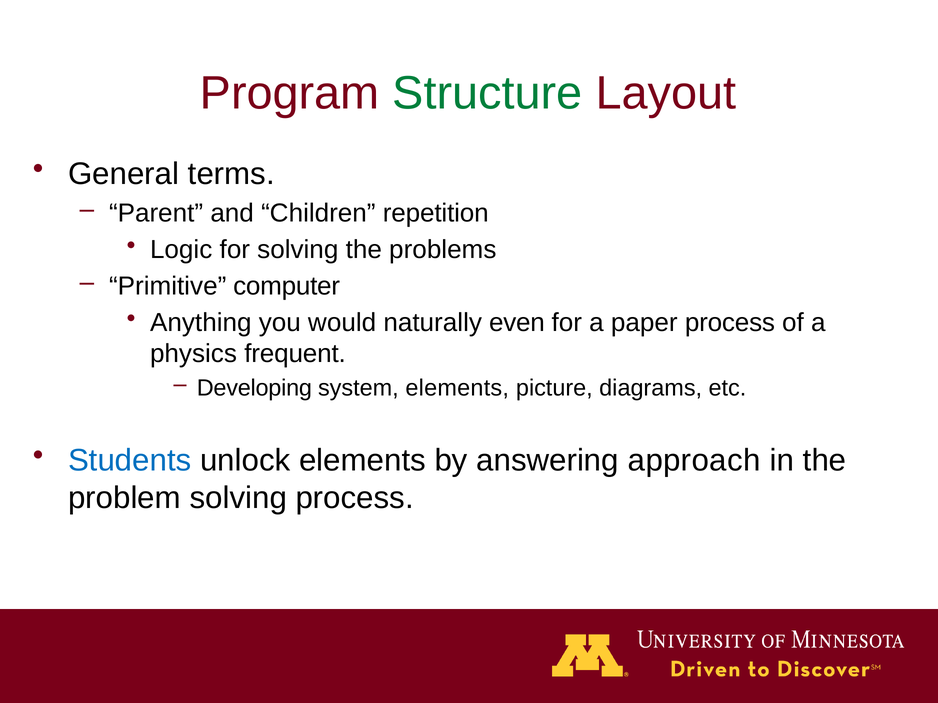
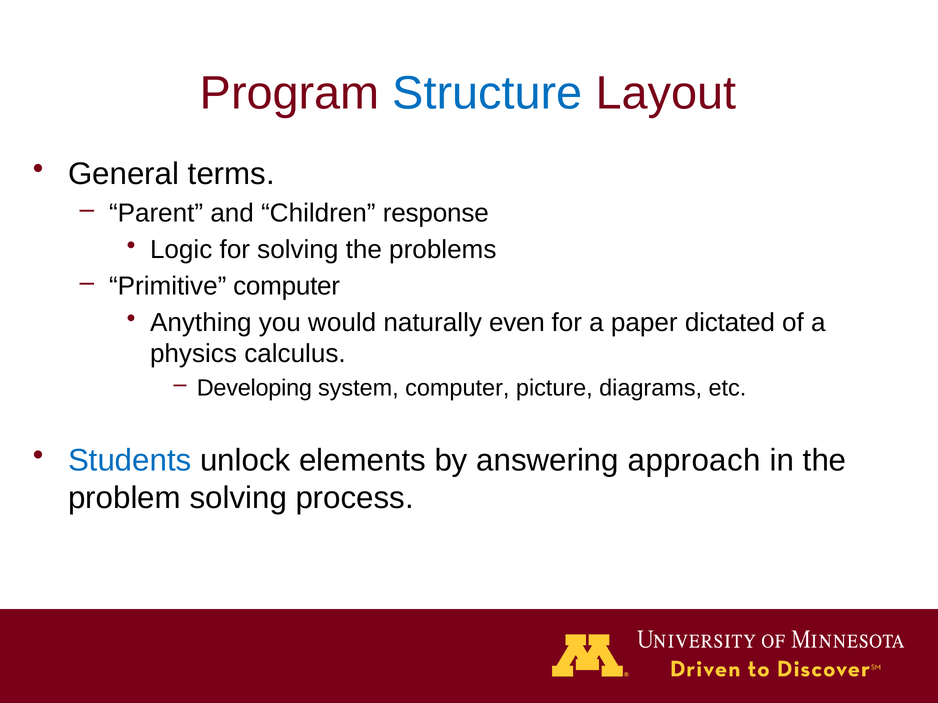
Structure colour: green -> blue
repetition: repetition -> response
paper process: process -> dictated
frequent: frequent -> calculus
system elements: elements -> computer
